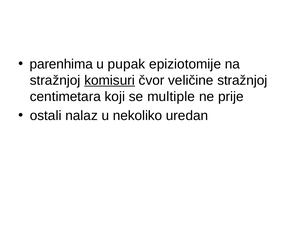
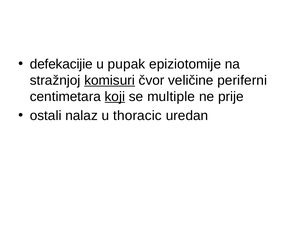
parenhima: parenhima -> defekacijie
veličine stražnjoj: stražnjoj -> periferni
koji underline: none -> present
nekoliko: nekoliko -> thoracic
